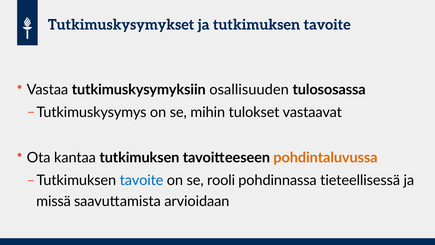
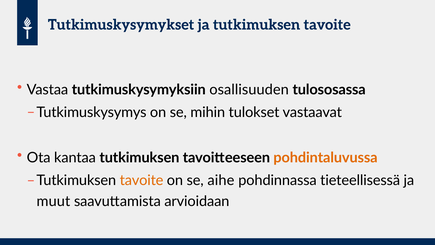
tavoite at (142, 180) colour: blue -> orange
rooli: rooli -> aihe
missä: missä -> muut
